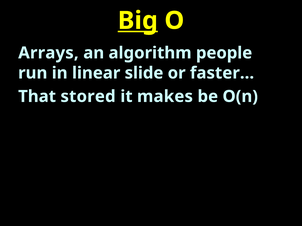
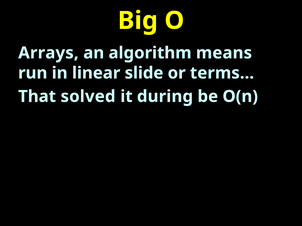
Big underline: present -> none
people: people -> means
faster…: faster… -> terms…
stored: stored -> solved
makes: makes -> during
